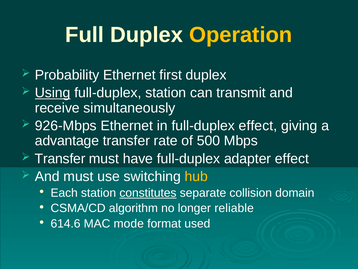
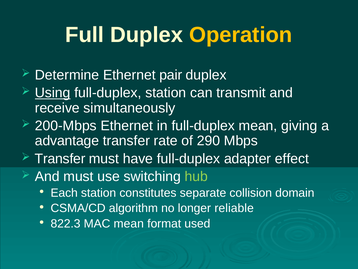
Probability: Probability -> Determine
first: first -> pair
926-Mbps: 926-Mbps -> 200-Mbps
full-duplex effect: effect -> mean
500: 500 -> 290
hub colour: yellow -> light green
constitutes underline: present -> none
614.6: 614.6 -> 822.3
MAC mode: mode -> mean
